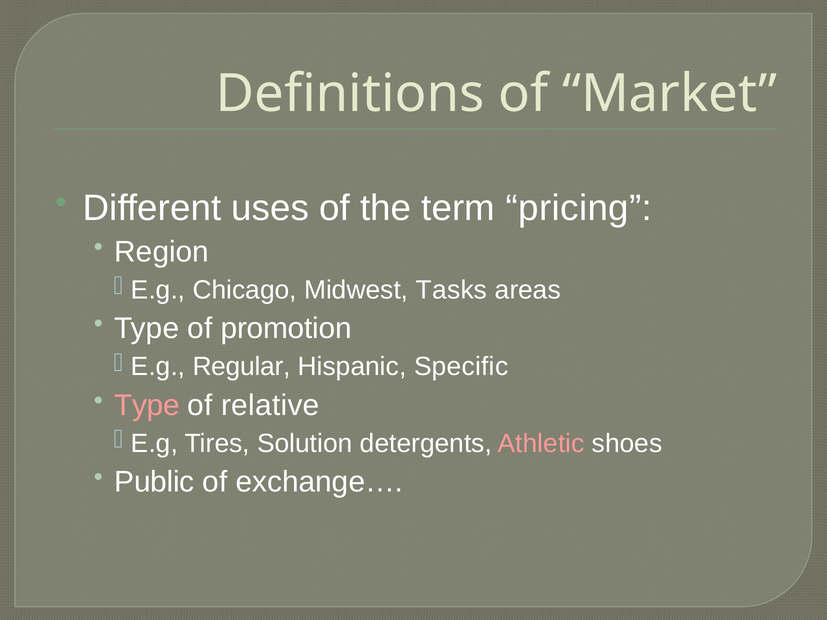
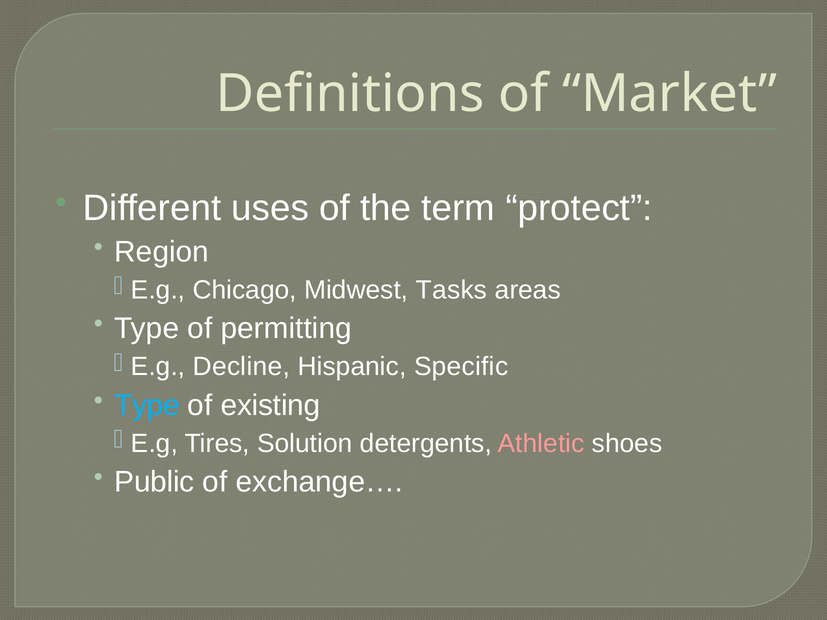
pricing: pricing -> protect
promotion: promotion -> permitting
Regular: Regular -> Decline
Type at (147, 405) colour: pink -> light blue
relative: relative -> existing
